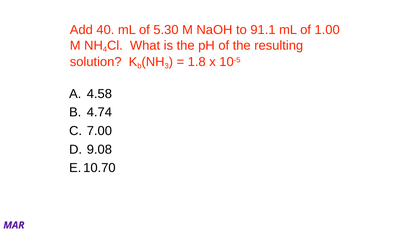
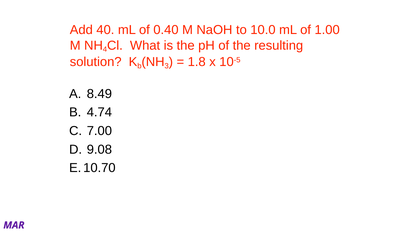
5.30: 5.30 -> 0.40
91.1: 91.1 -> 10.0
4.58: 4.58 -> 8.49
